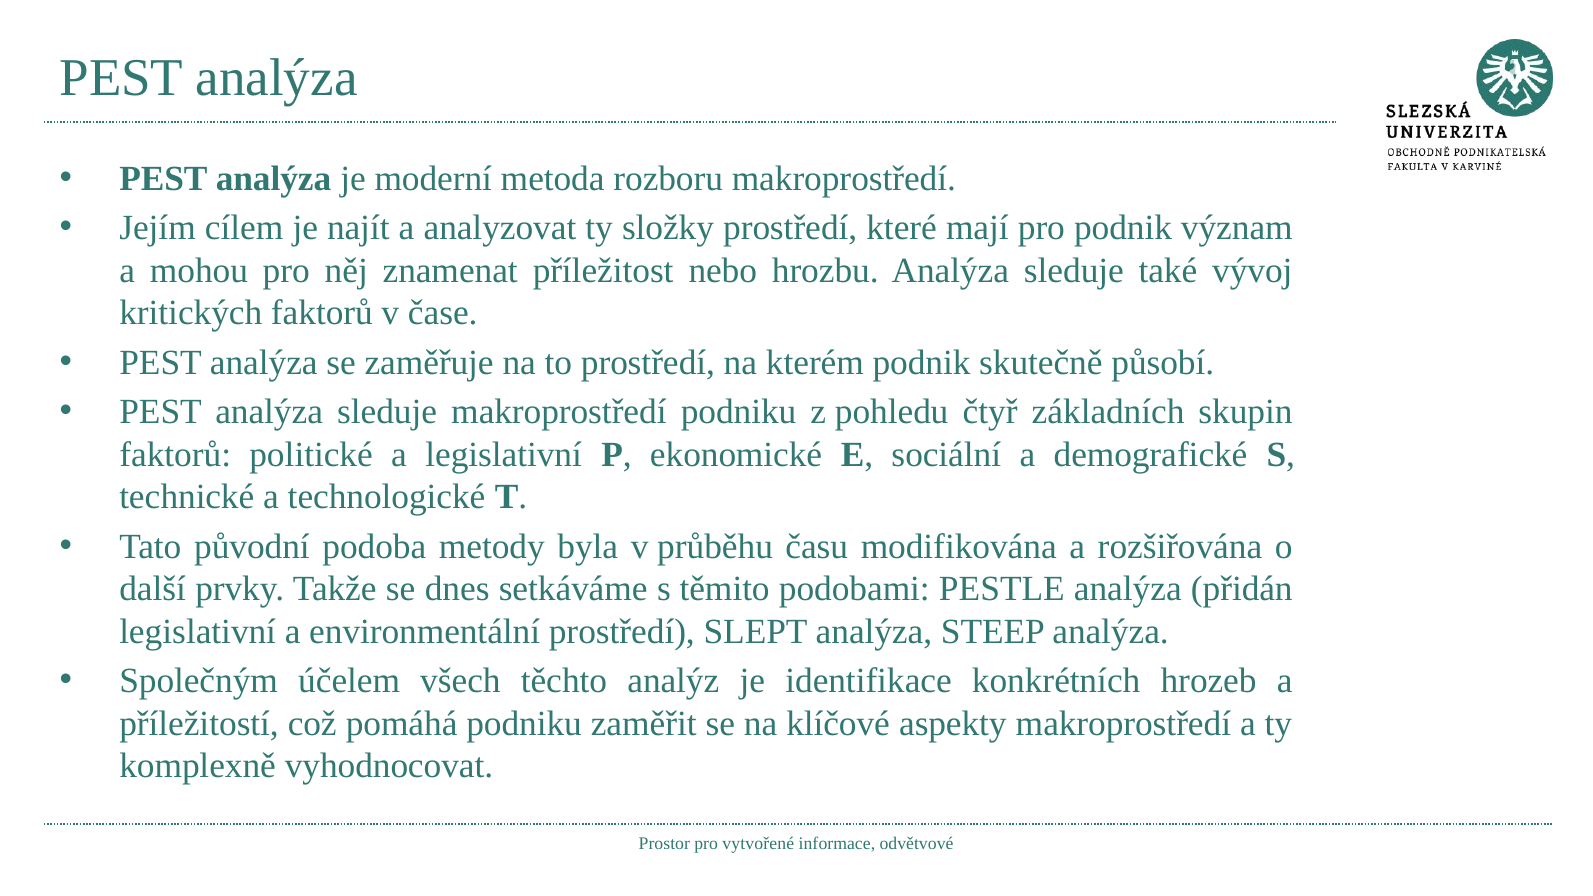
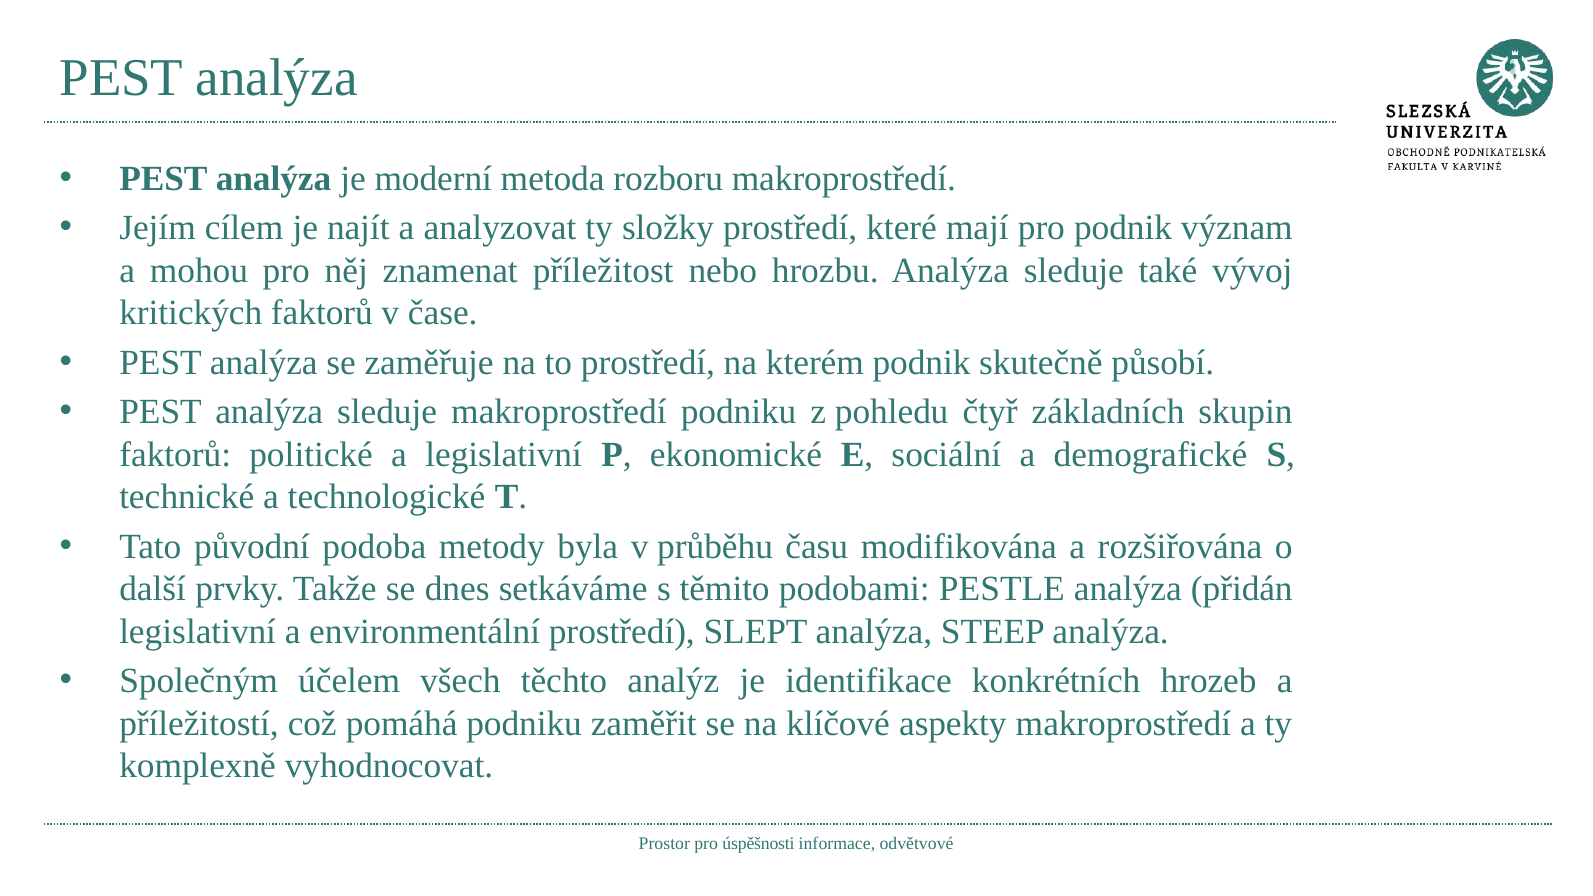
vytvořené: vytvořené -> úspěšnosti
